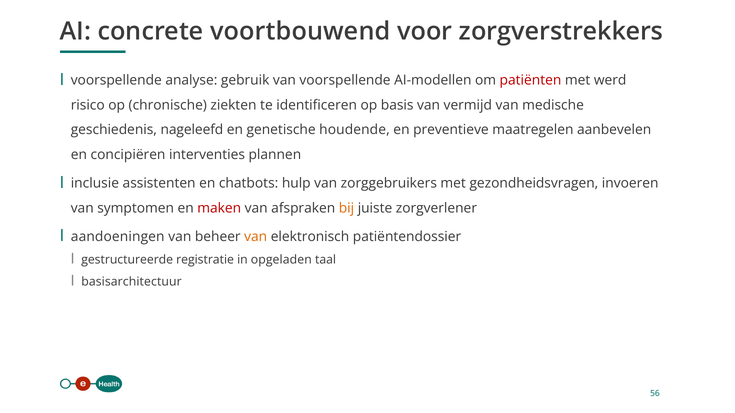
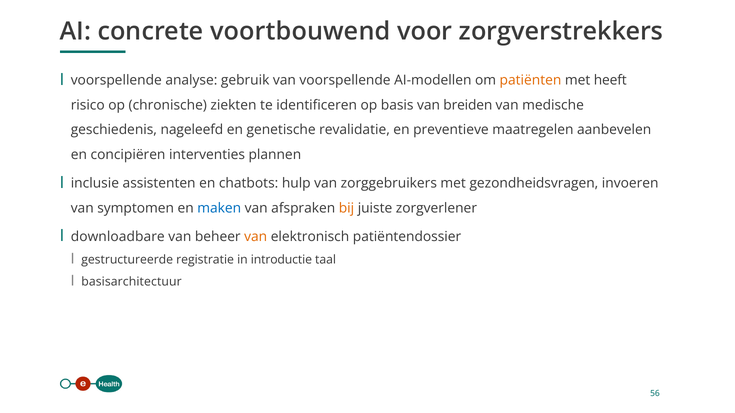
patiënten colour: red -> orange
werd: werd -> heeft
vermijd: vermijd -> breiden
houdende: houdende -> revalidatie
maken colour: red -> blue
aandoeningen: aandoeningen -> downloadbare
opgeladen: opgeladen -> introductie
